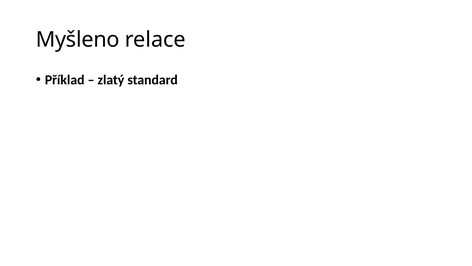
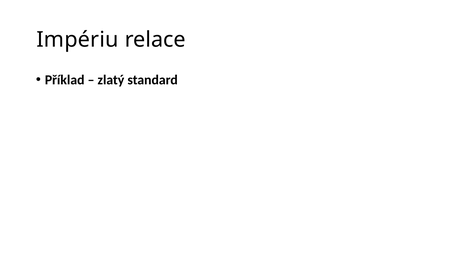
Myšleno: Myšleno -> Impériu
